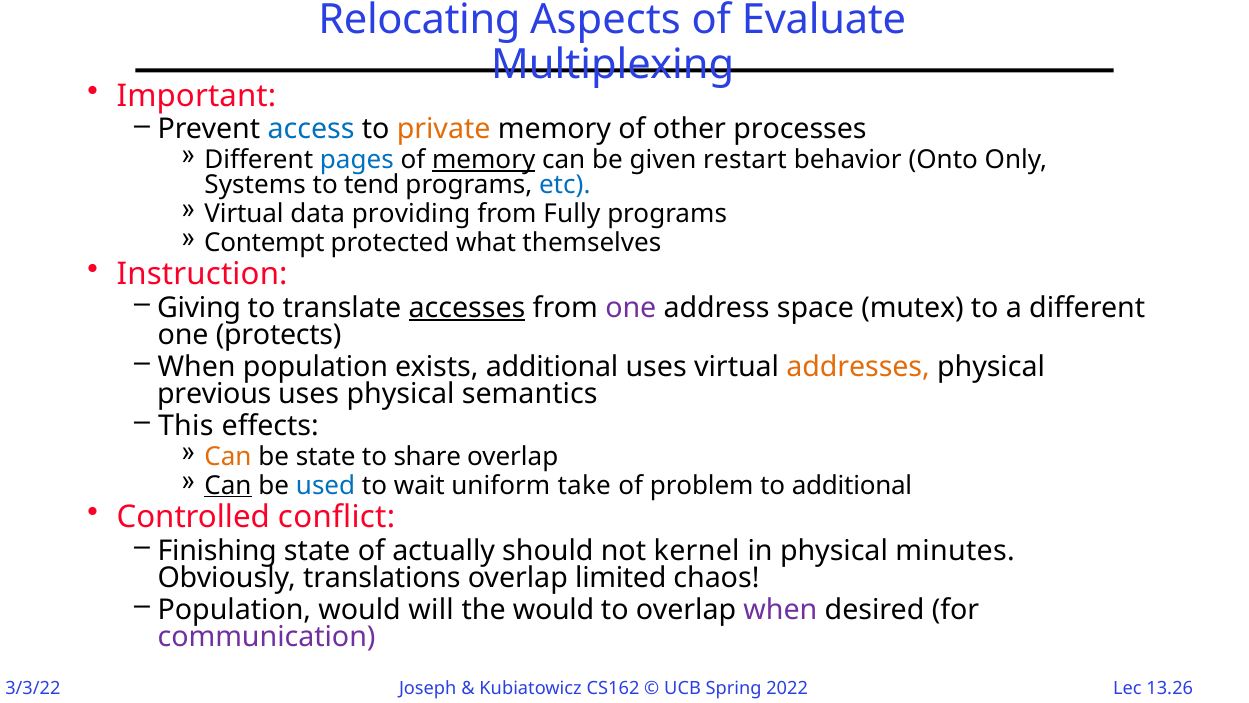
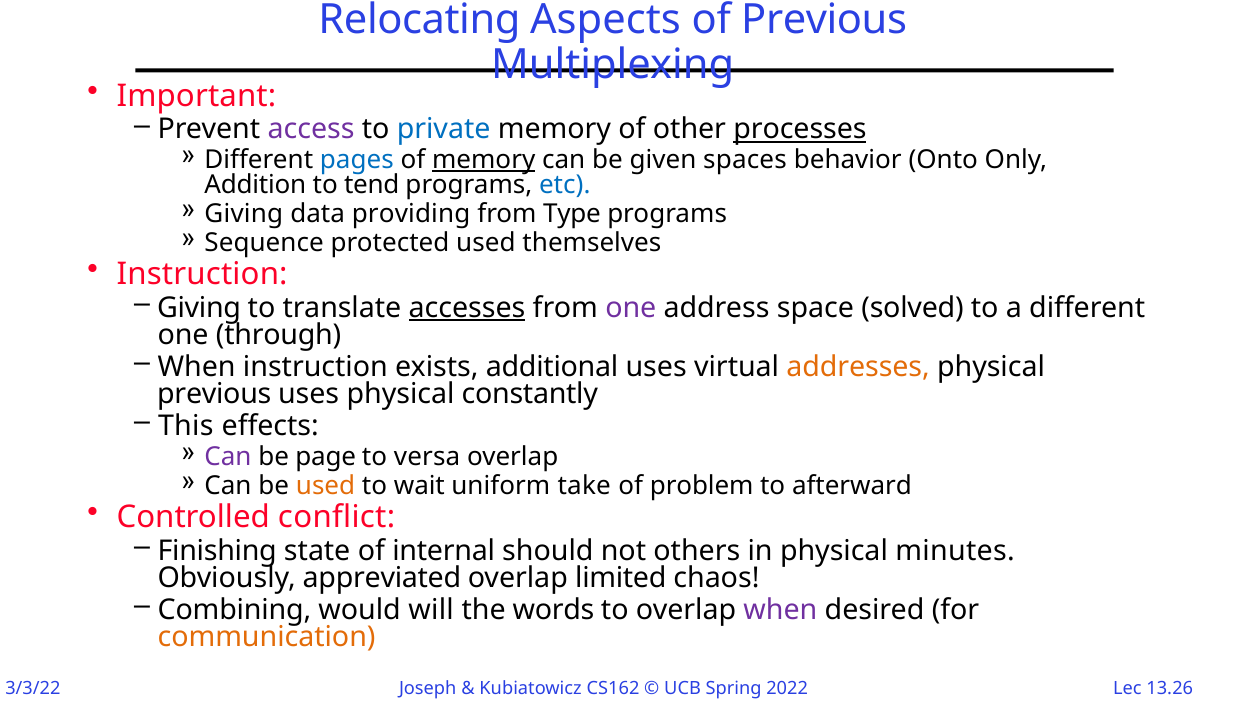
of Evaluate: Evaluate -> Previous
access colour: blue -> purple
private colour: orange -> blue
processes underline: none -> present
restart: restart -> spaces
Systems: Systems -> Addition
Virtual at (244, 214): Virtual -> Giving
Fully: Fully -> Type
Contempt: Contempt -> Sequence
protected what: what -> used
mutex: mutex -> solved
protects: protects -> through
When population: population -> instruction
semantics: semantics -> constantly
Can at (228, 456) colour: orange -> purple
be state: state -> page
share: share -> versa
Can at (228, 485) underline: present -> none
used at (326, 485) colour: blue -> orange
to additional: additional -> afterward
actually: actually -> internal
kernel: kernel -> others
translations: translations -> appreviated
Population at (234, 610): Population -> Combining
the would: would -> words
communication colour: purple -> orange
